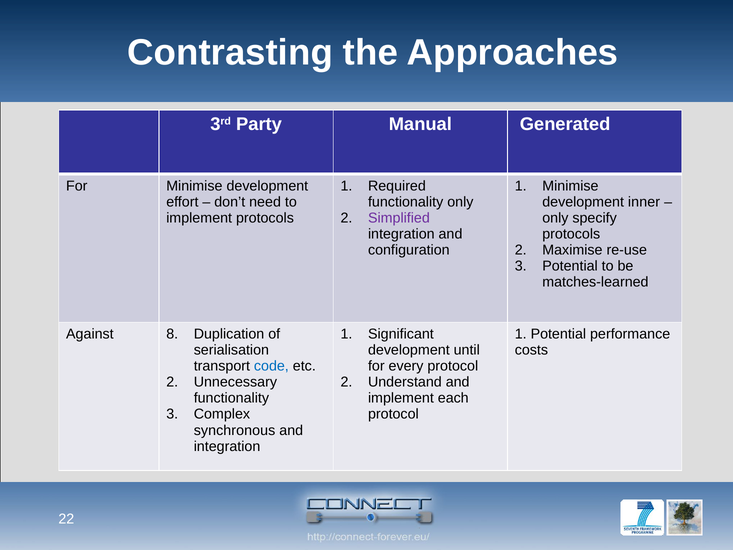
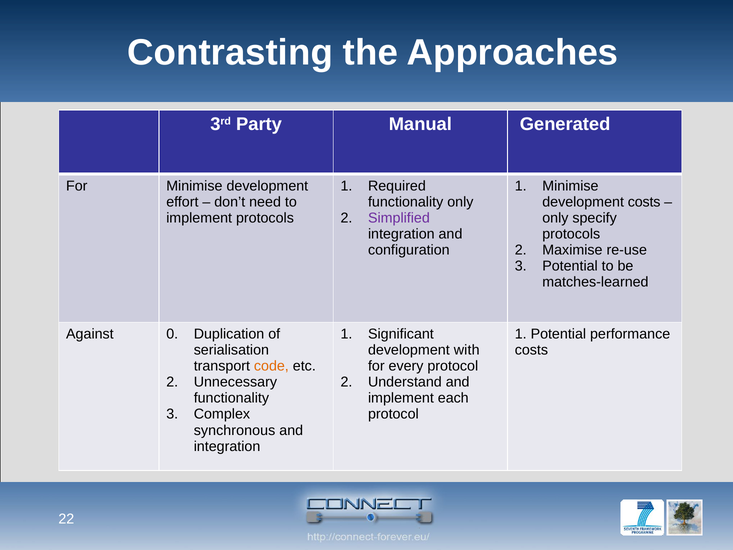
development inner: inner -> costs
8: 8 -> 0
until: until -> with
code colour: blue -> orange
